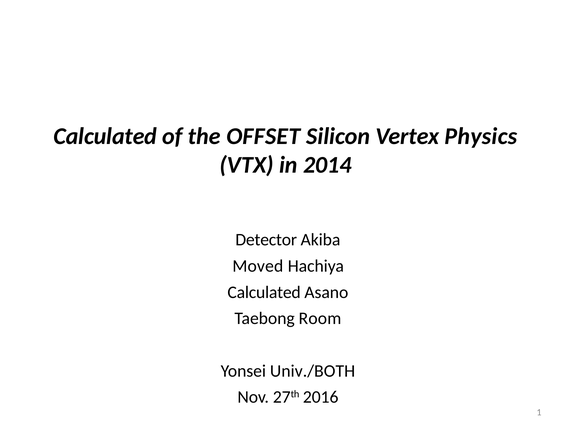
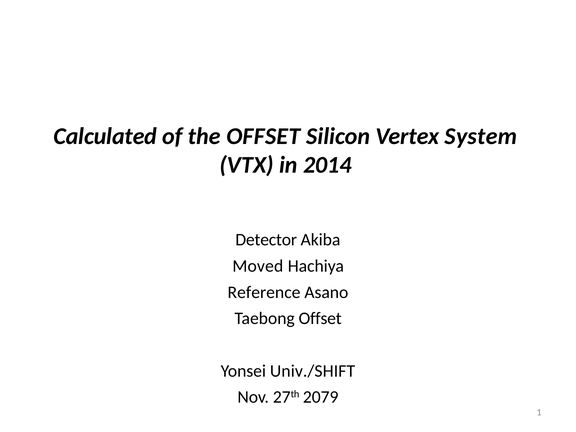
Physics: Physics -> System
Calculated at (264, 292): Calculated -> Reference
Taebong Room: Room -> Offset
Univ./BOTH: Univ./BOTH -> Univ./SHIFT
2016: 2016 -> 2079
